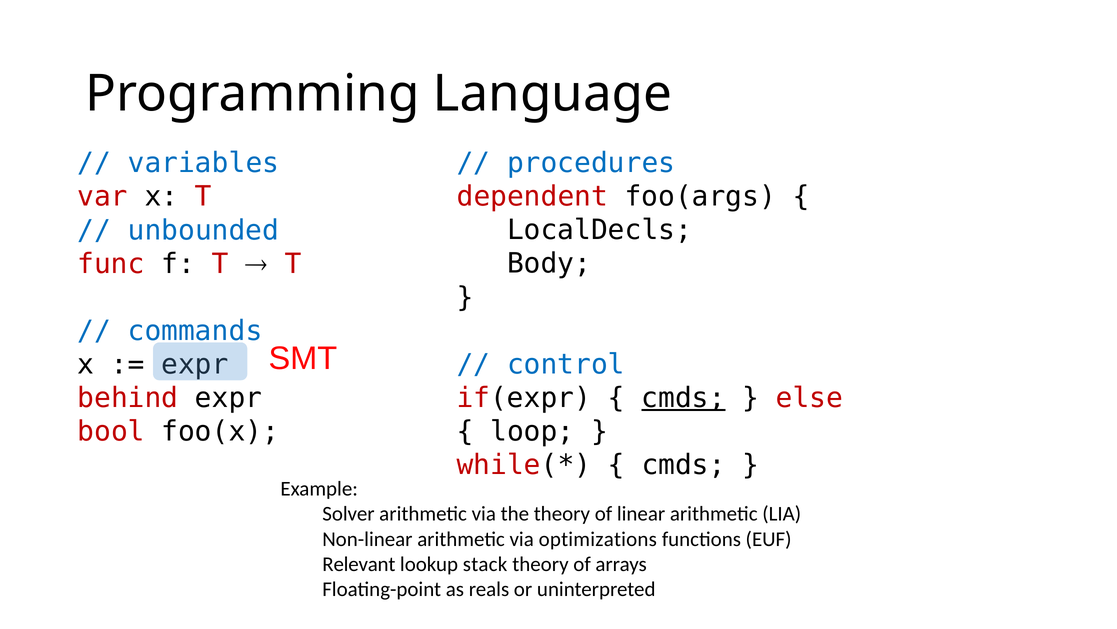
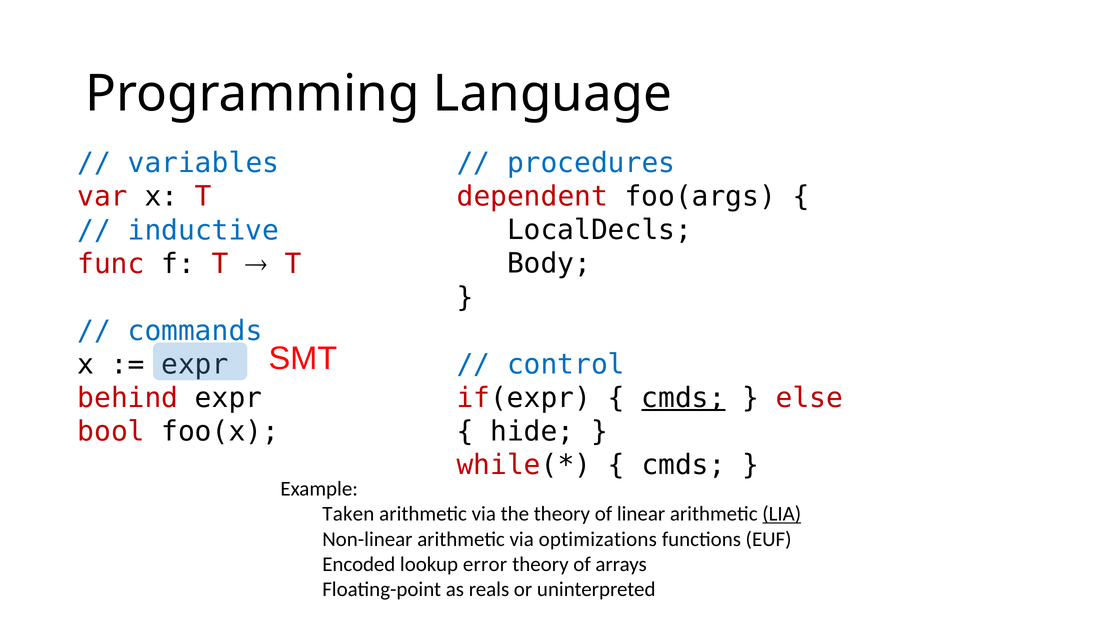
unbounded: unbounded -> inductive
loop: loop -> hide
Solver: Solver -> Taken
LIA underline: none -> present
Relevant: Relevant -> Encoded
stack: stack -> error
